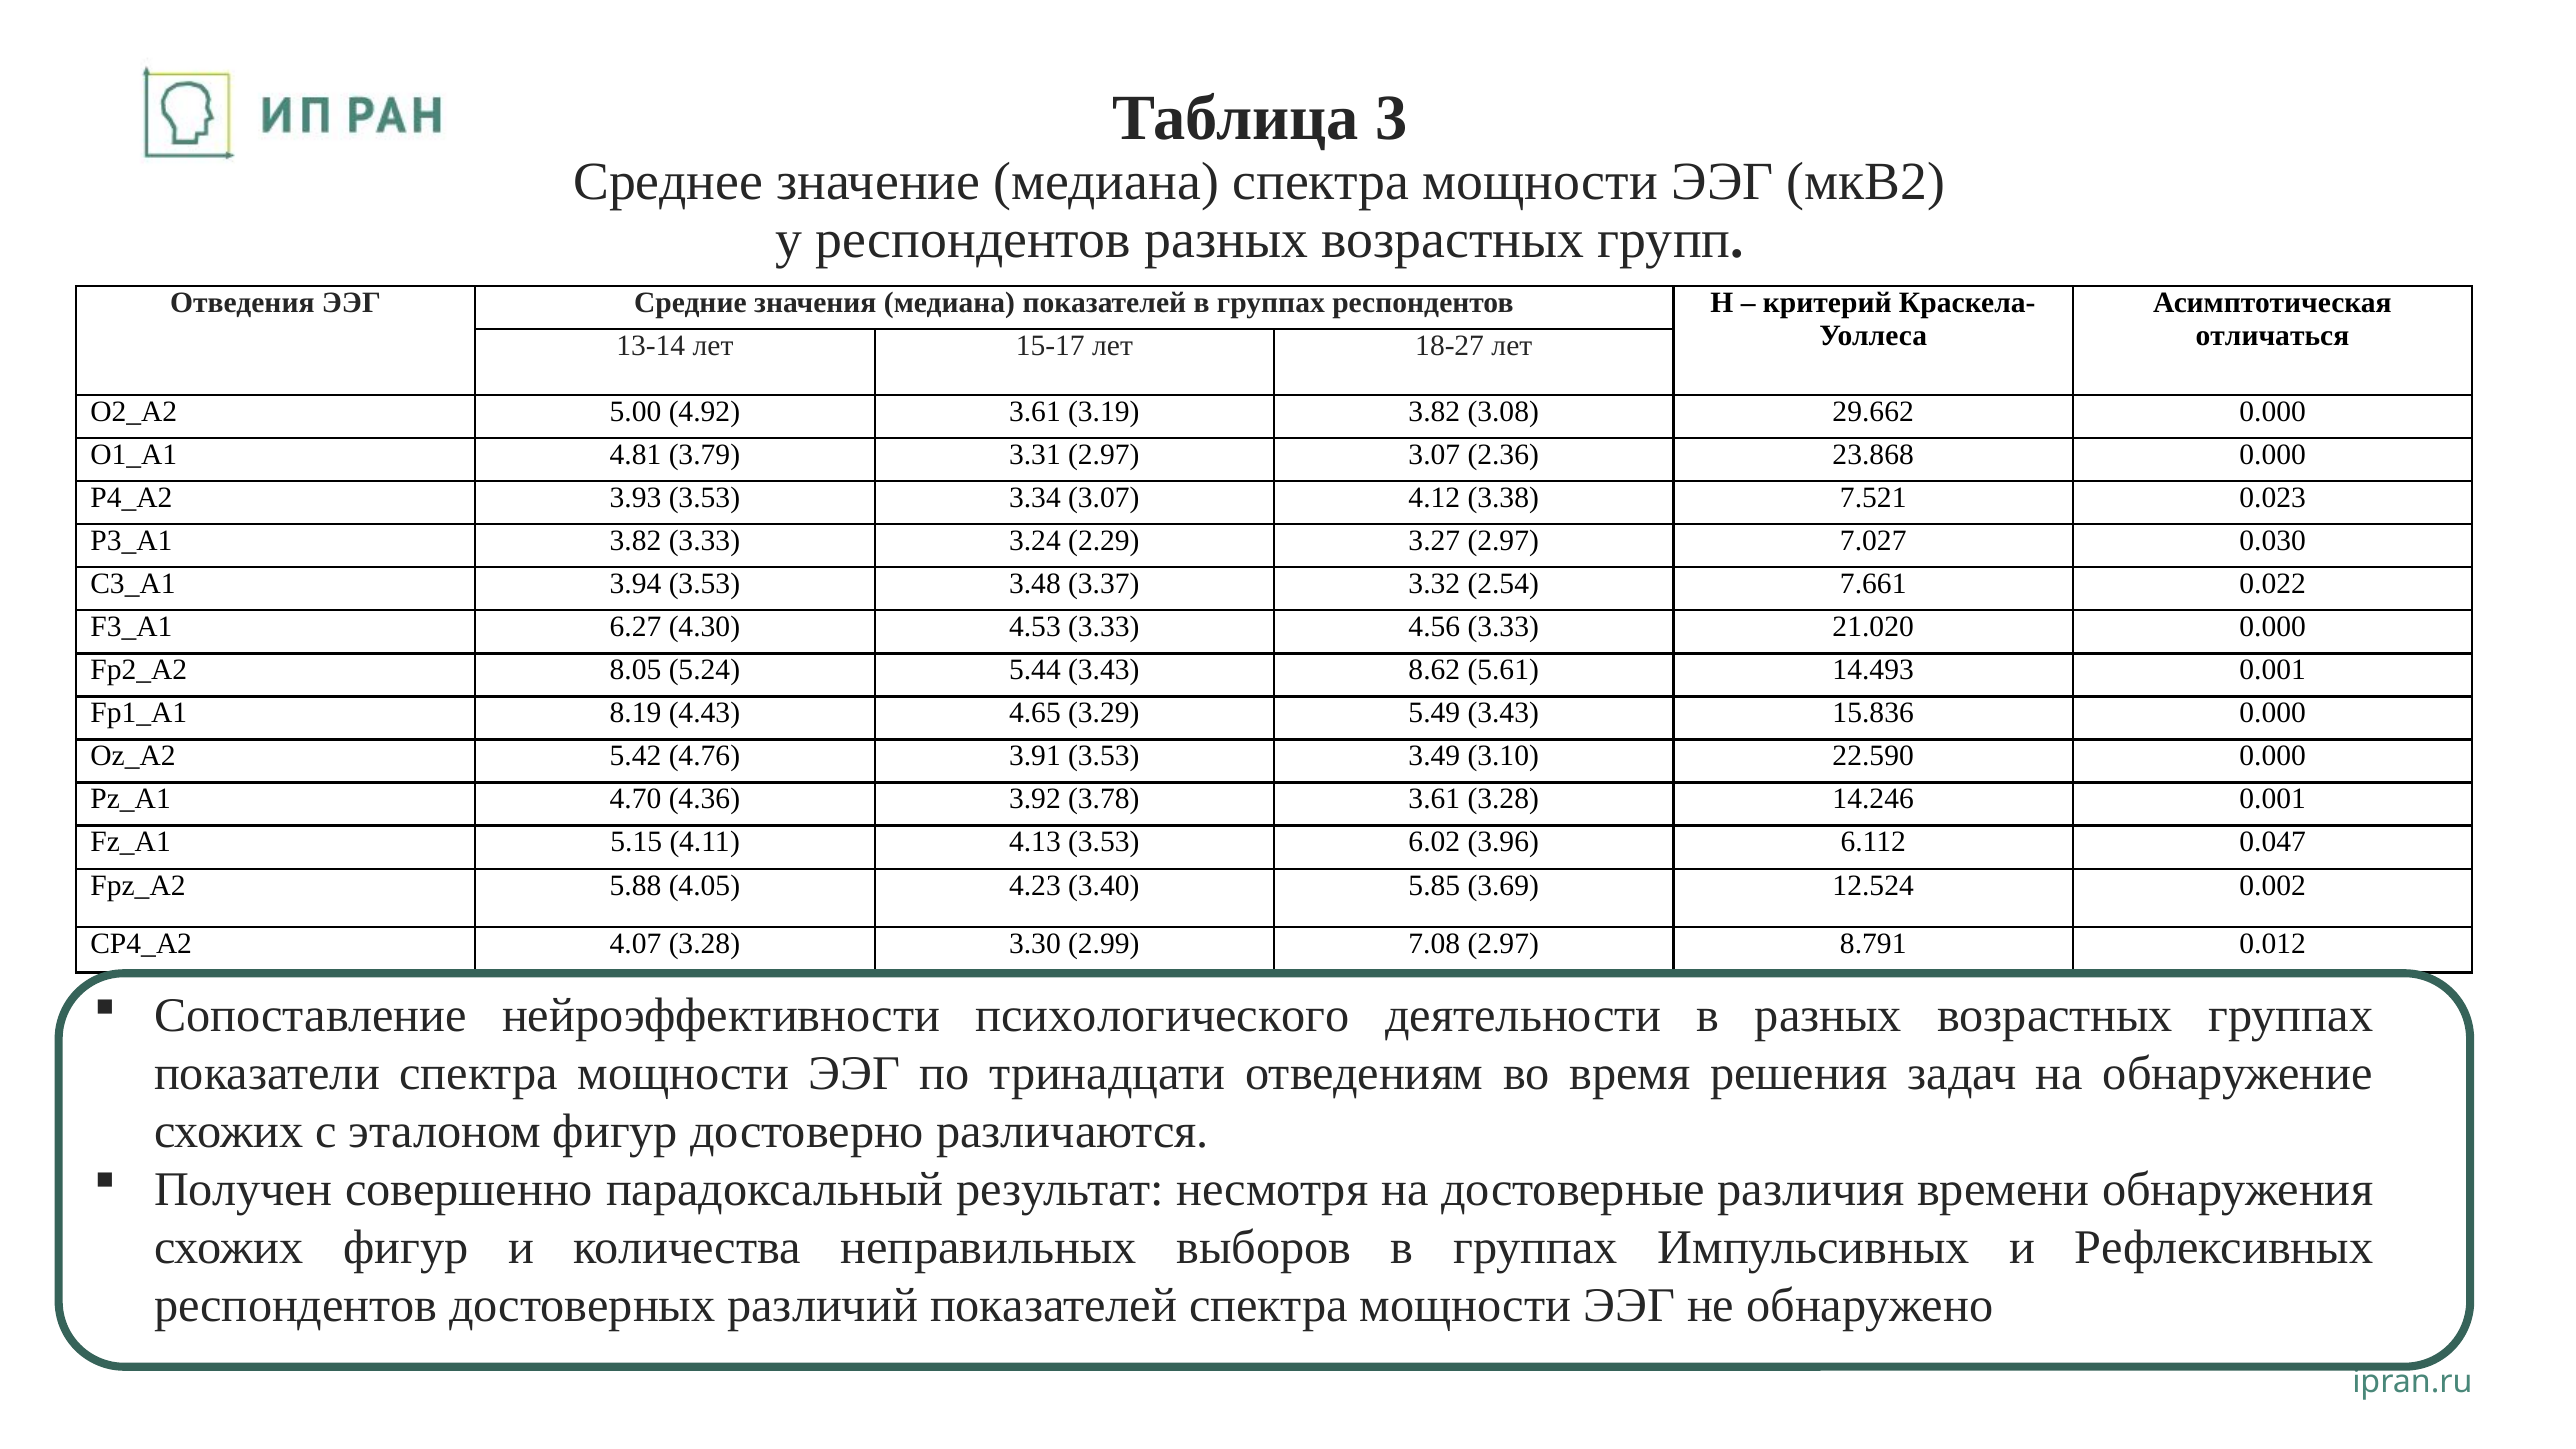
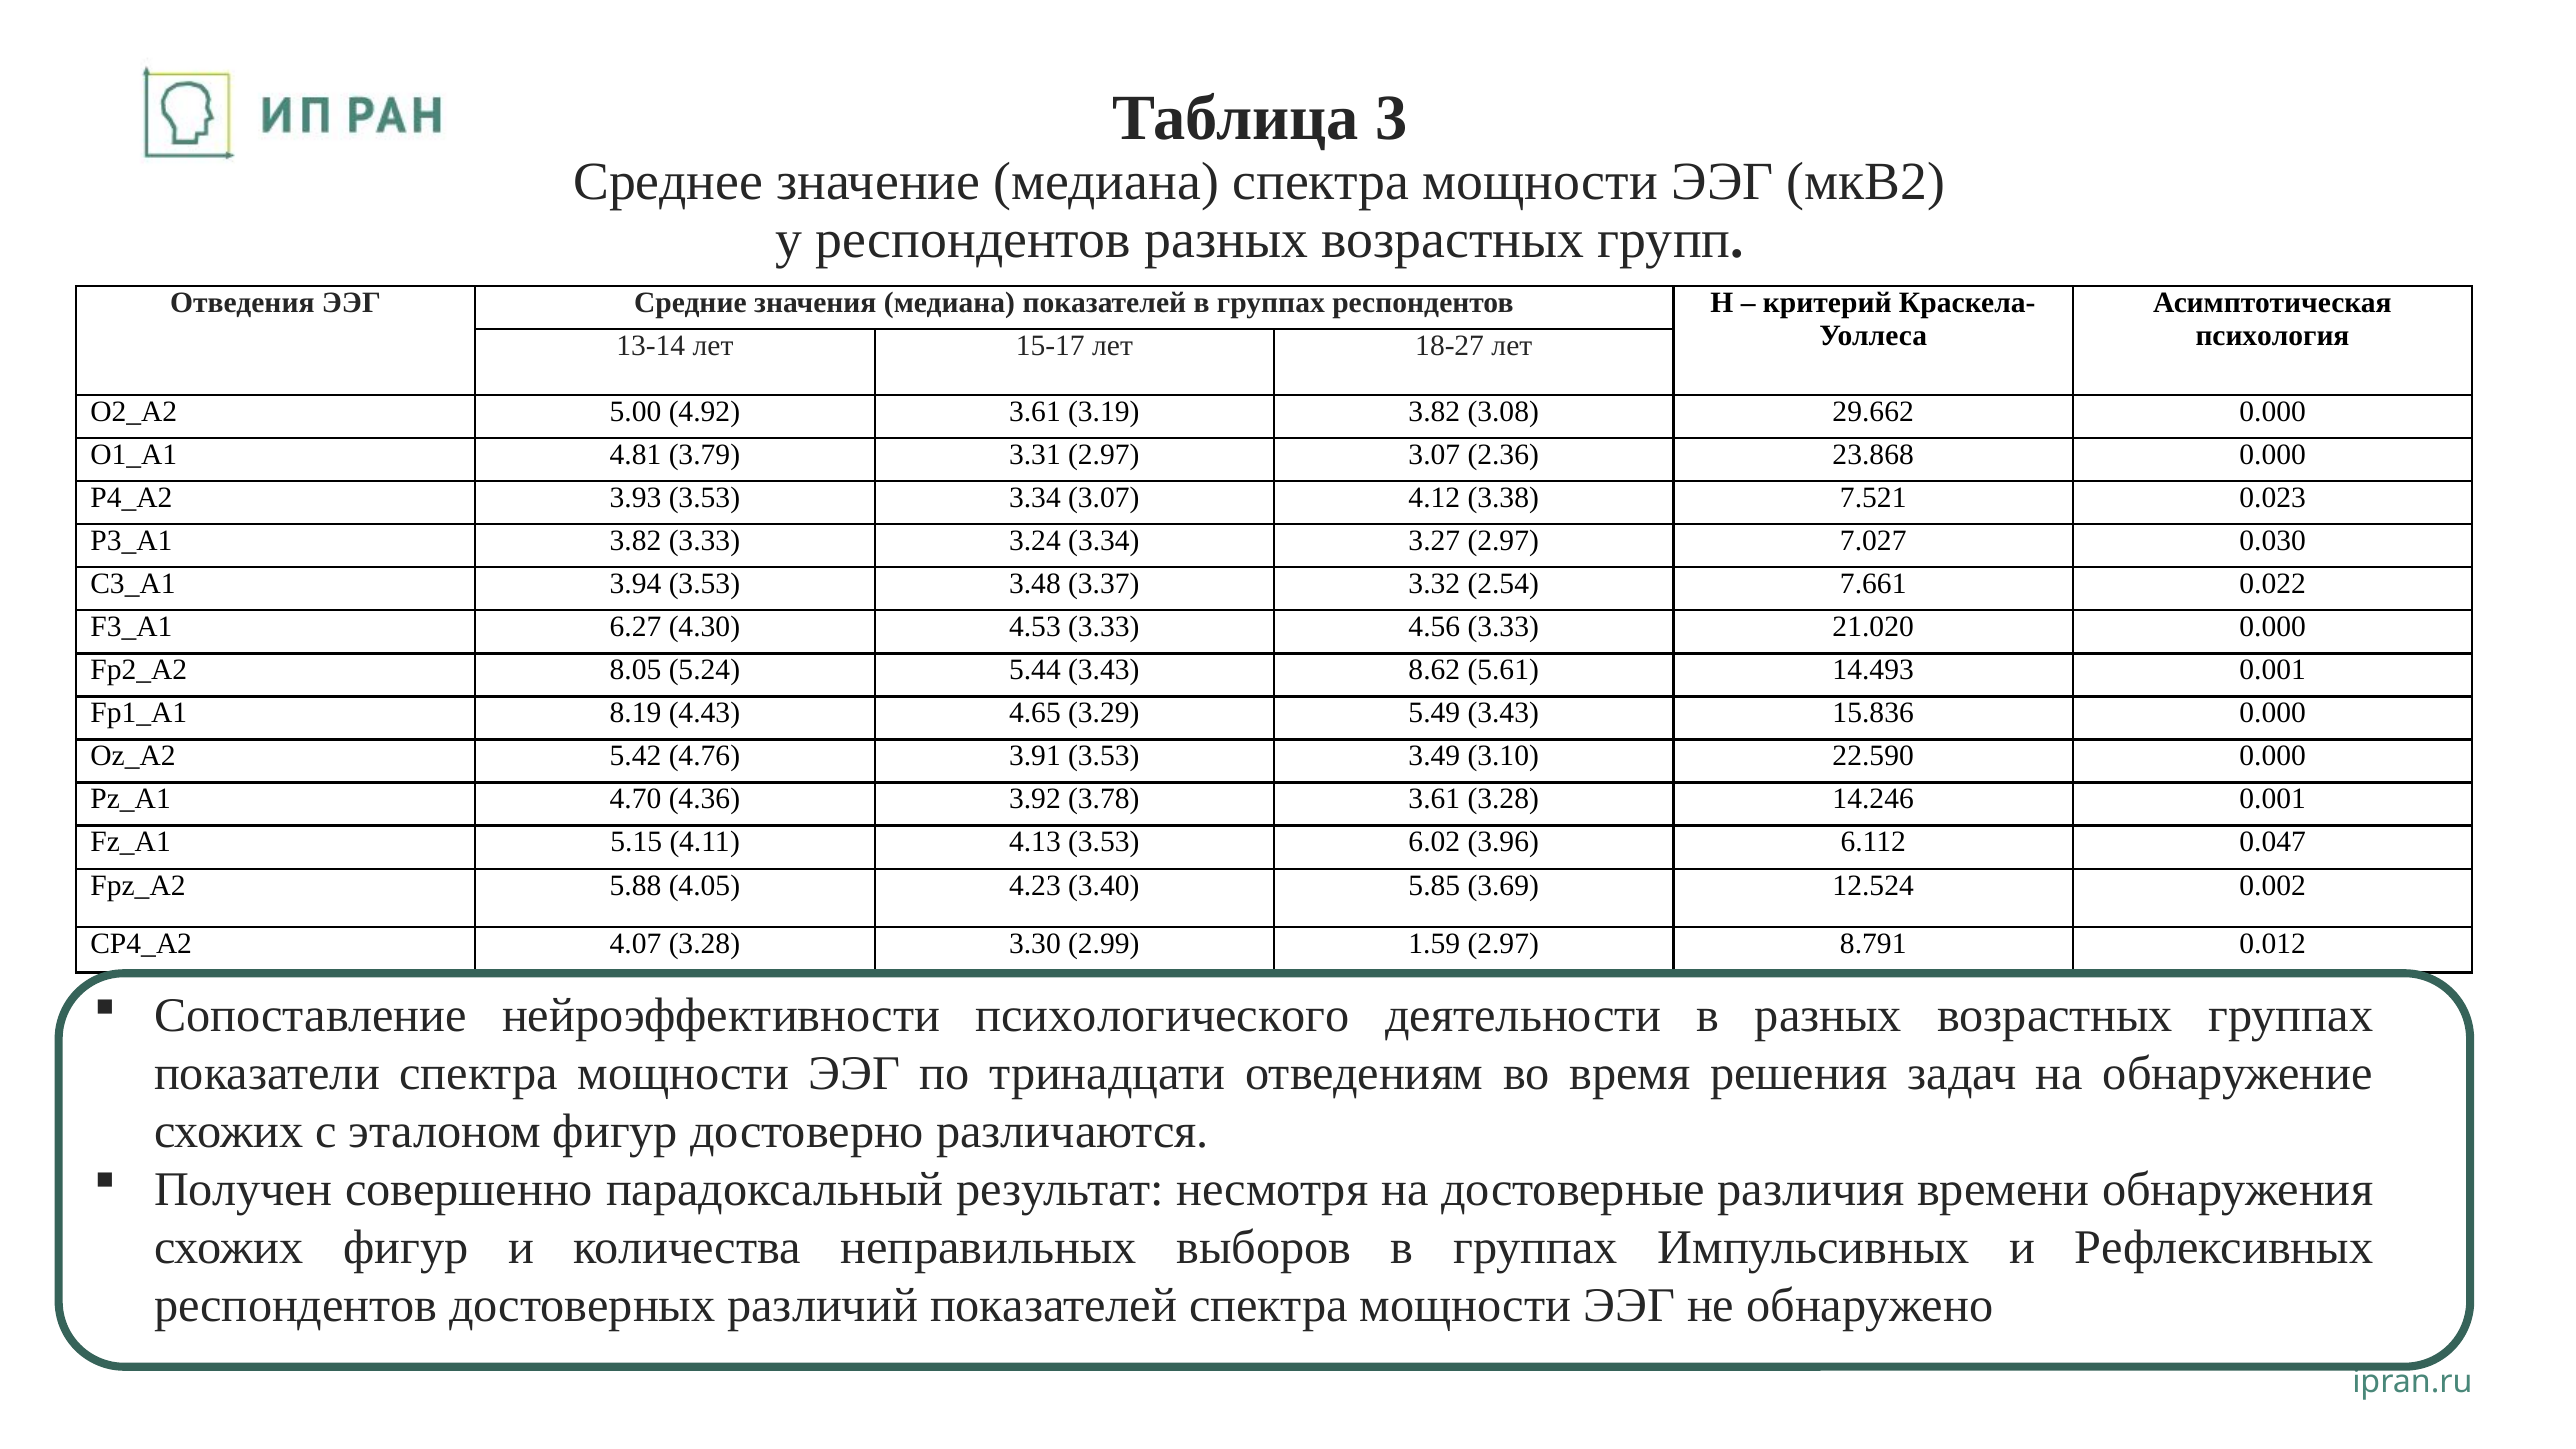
отличаться: отличаться -> психология
3.24 2.29: 2.29 -> 3.34
7.08: 7.08 -> 1.59
